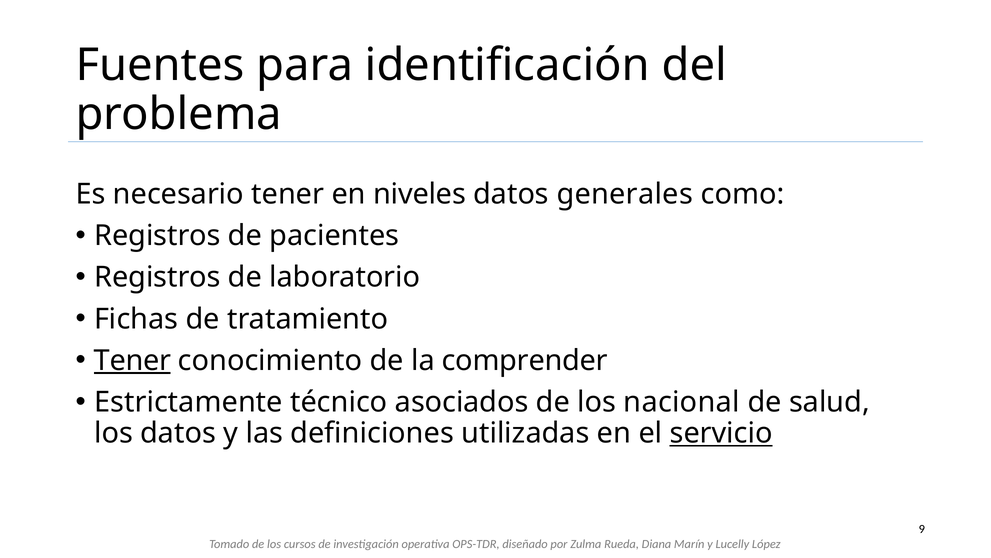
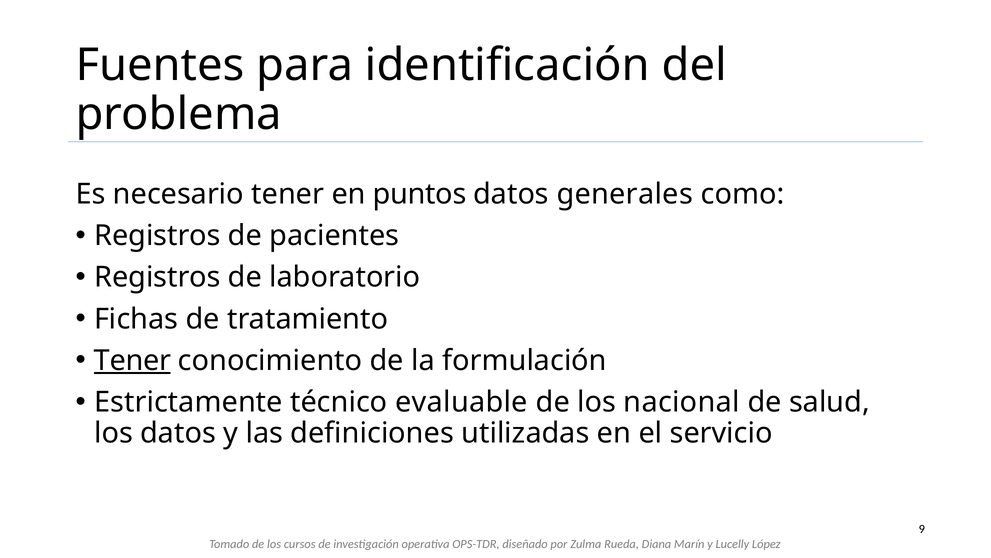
niveles: niveles -> puntos
comprender: comprender -> formulación
asociados: asociados -> evaluable
servicio underline: present -> none
